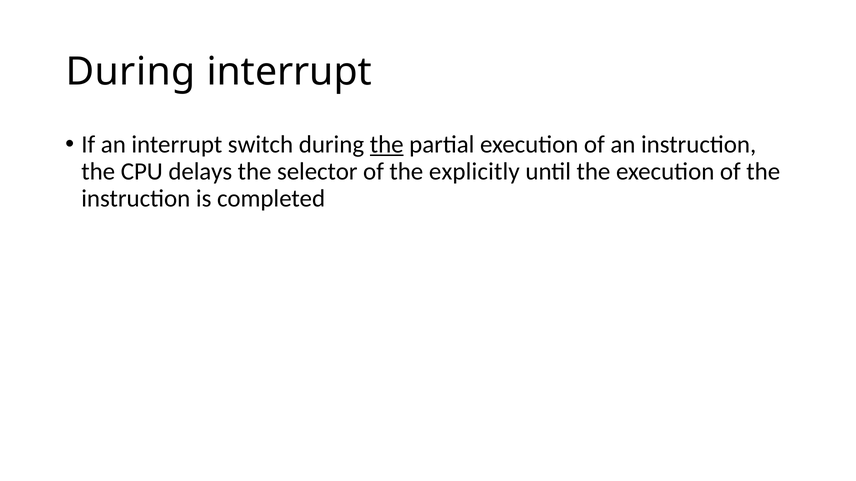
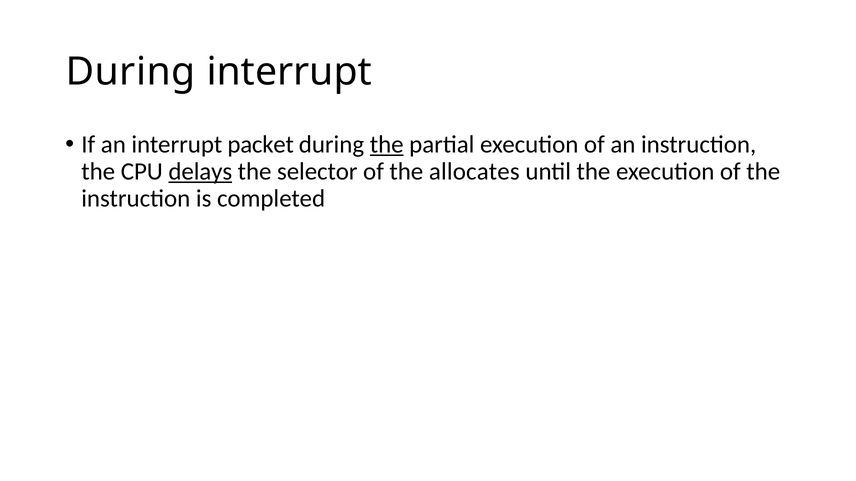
switch: switch -> packet
delays underline: none -> present
explicitly: explicitly -> allocates
